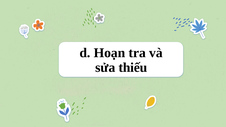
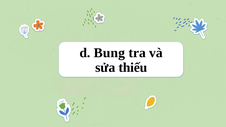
Hoạn: Hoạn -> Bung
